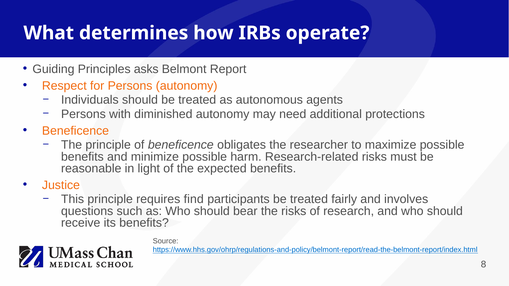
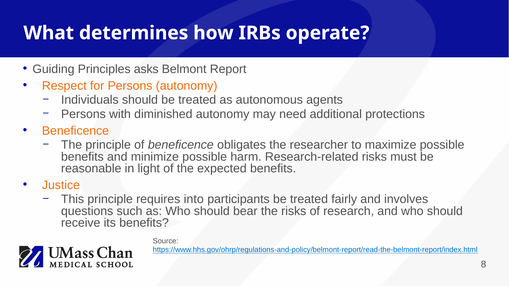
find: find -> into
